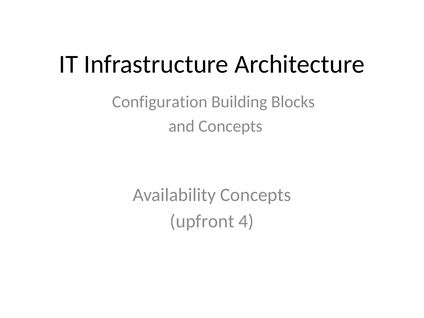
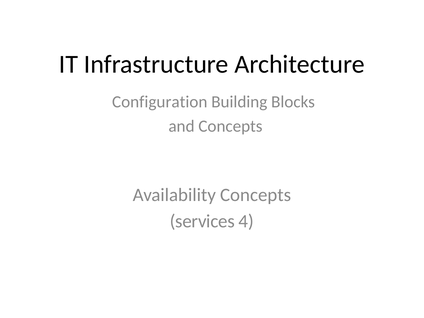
upfront: upfront -> services
